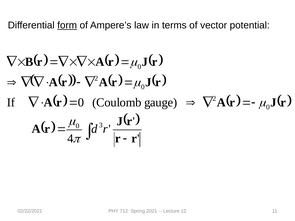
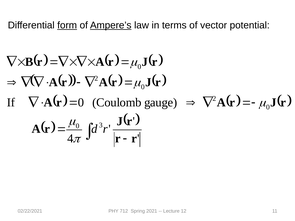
Ampere’s underline: none -> present
